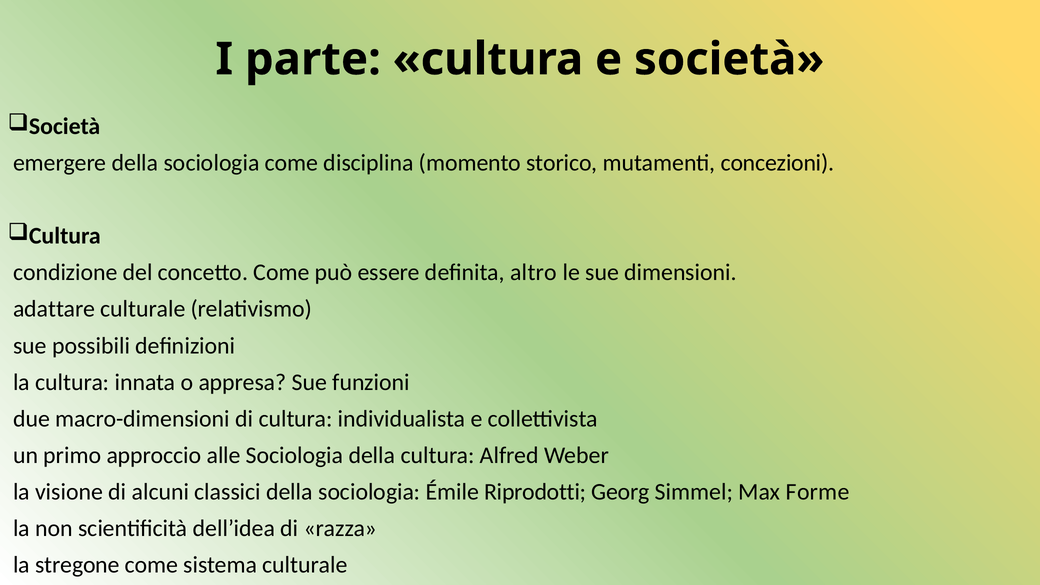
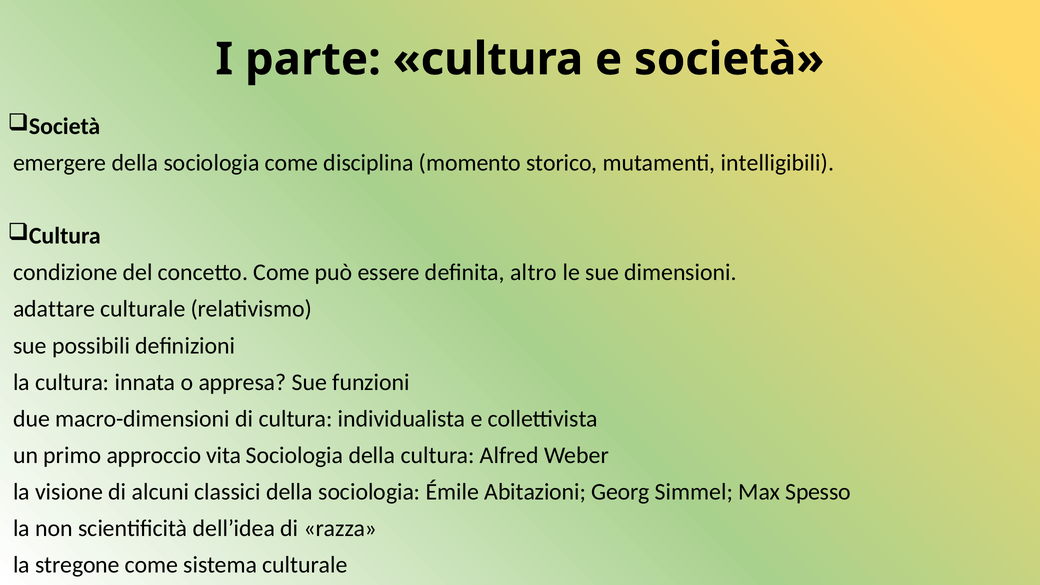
concezioni: concezioni -> intelligibili
alle: alle -> vita
Riprodotti: Riprodotti -> Abitazioni
Forme: Forme -> Spesso
